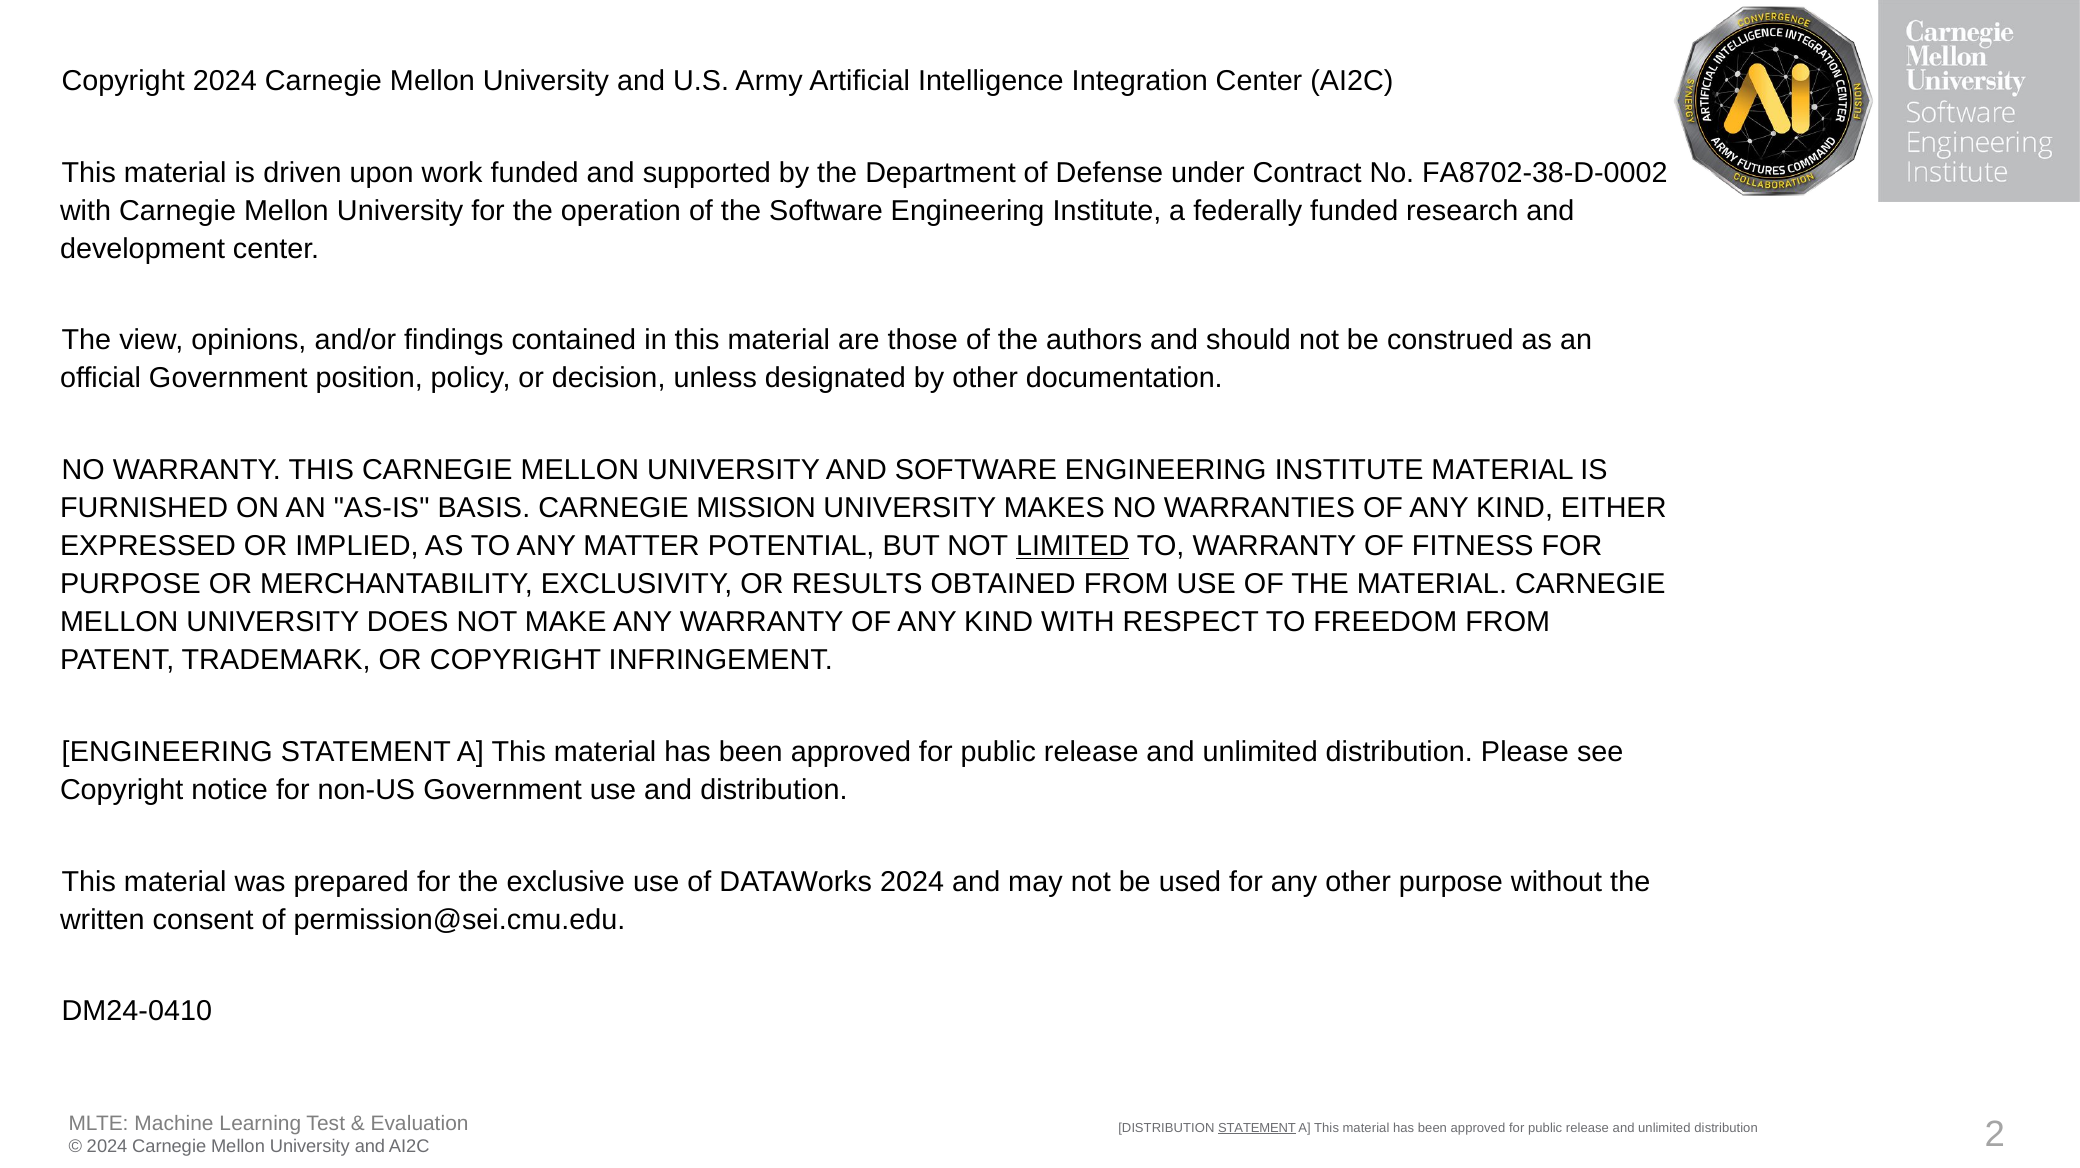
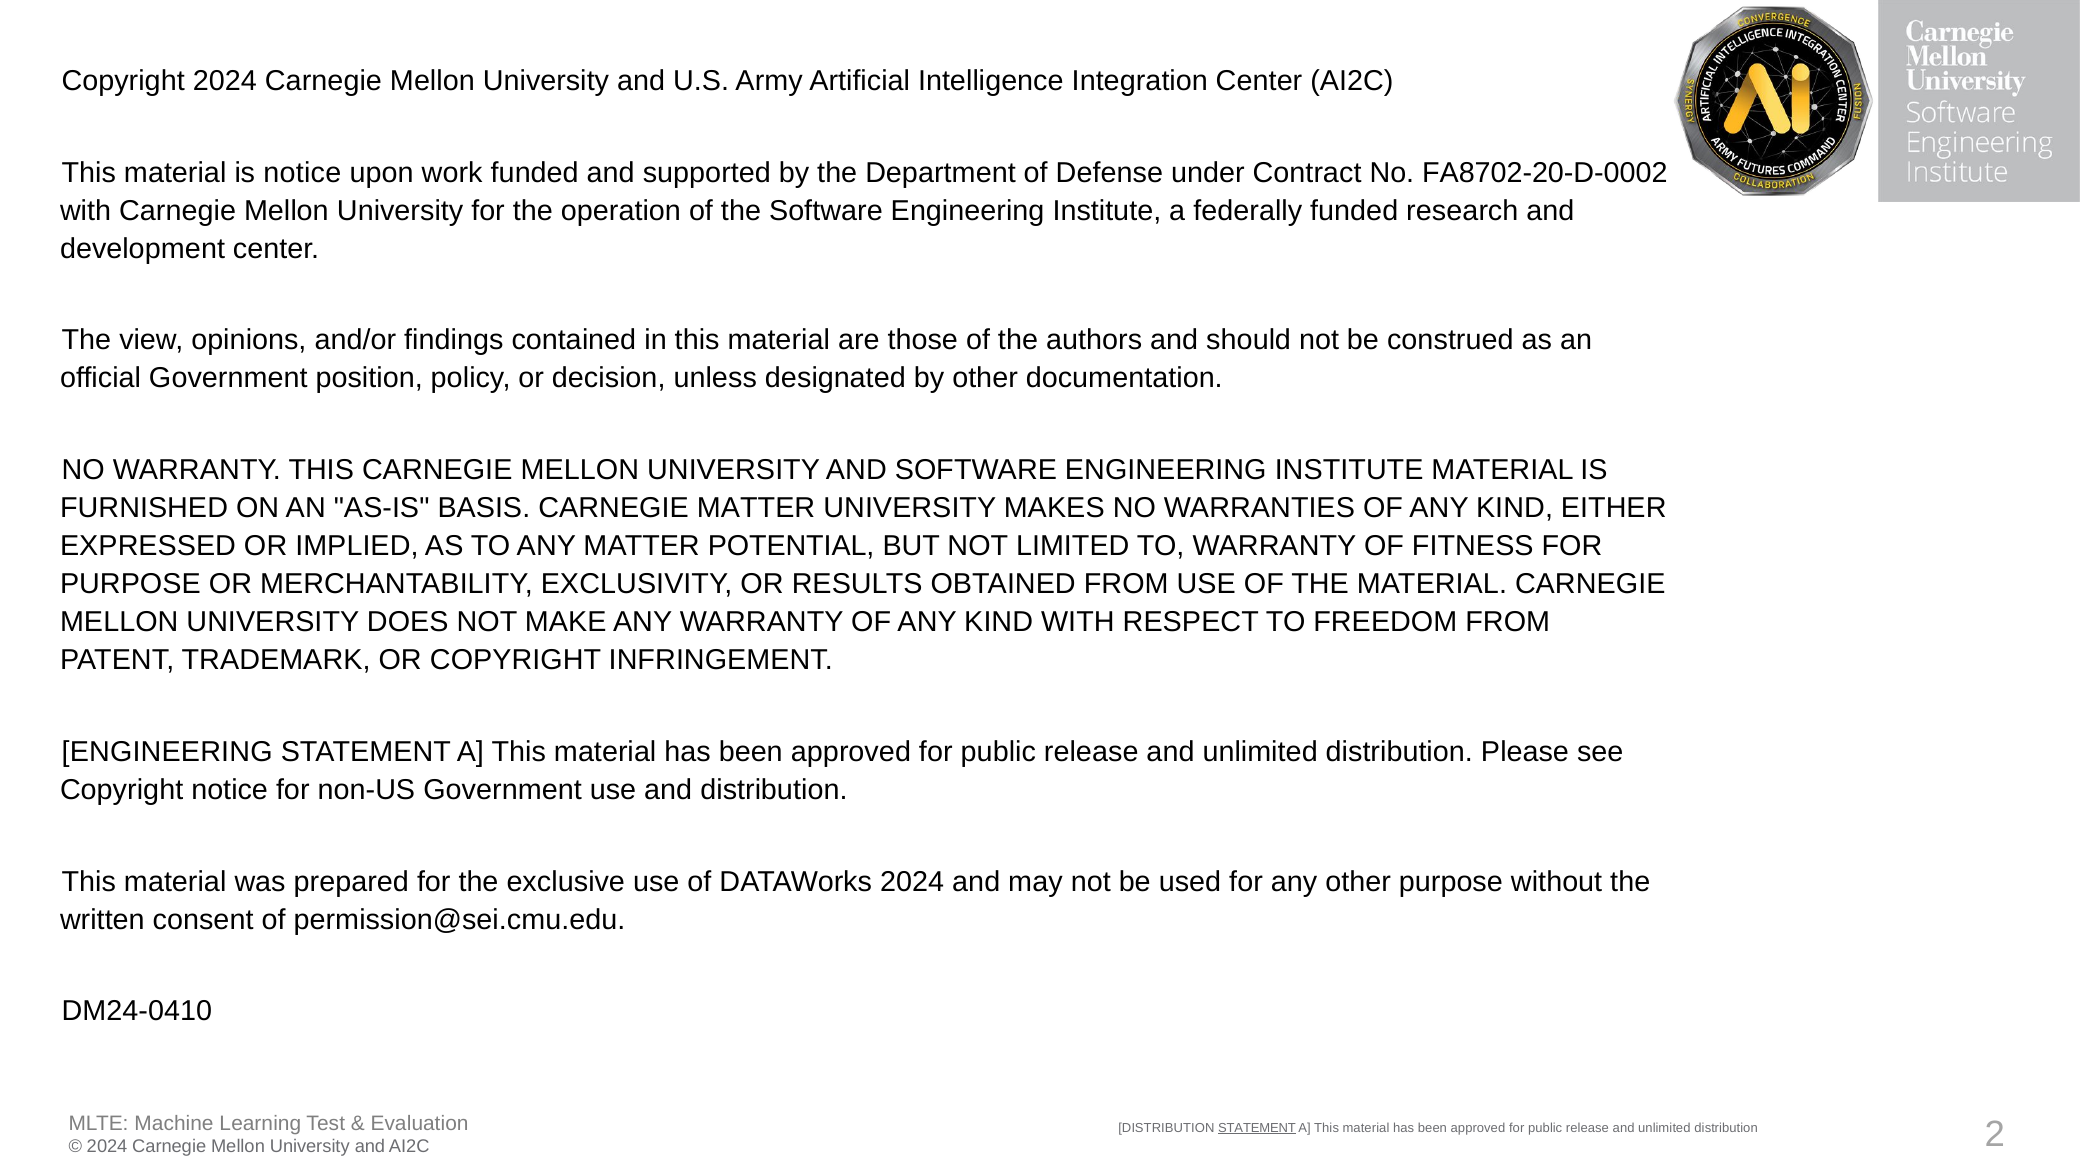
is driven: driven -> notice
FA8702-38-D-0002: FA8702-38-D-0002 -> FA8702-20-D-0002
CARNEGIE MISSION: MISSION -> MATTER
LIMITED underline: present -> none
